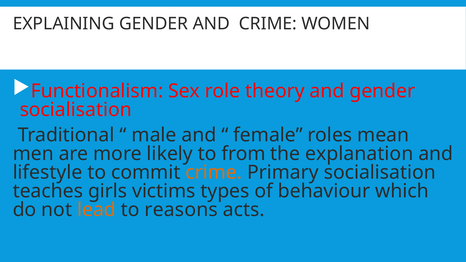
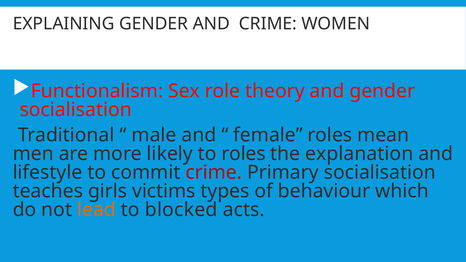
to from: from -> roles
crime at (214, 173) colour: orange -> red
reasons: reasons -> blocked
